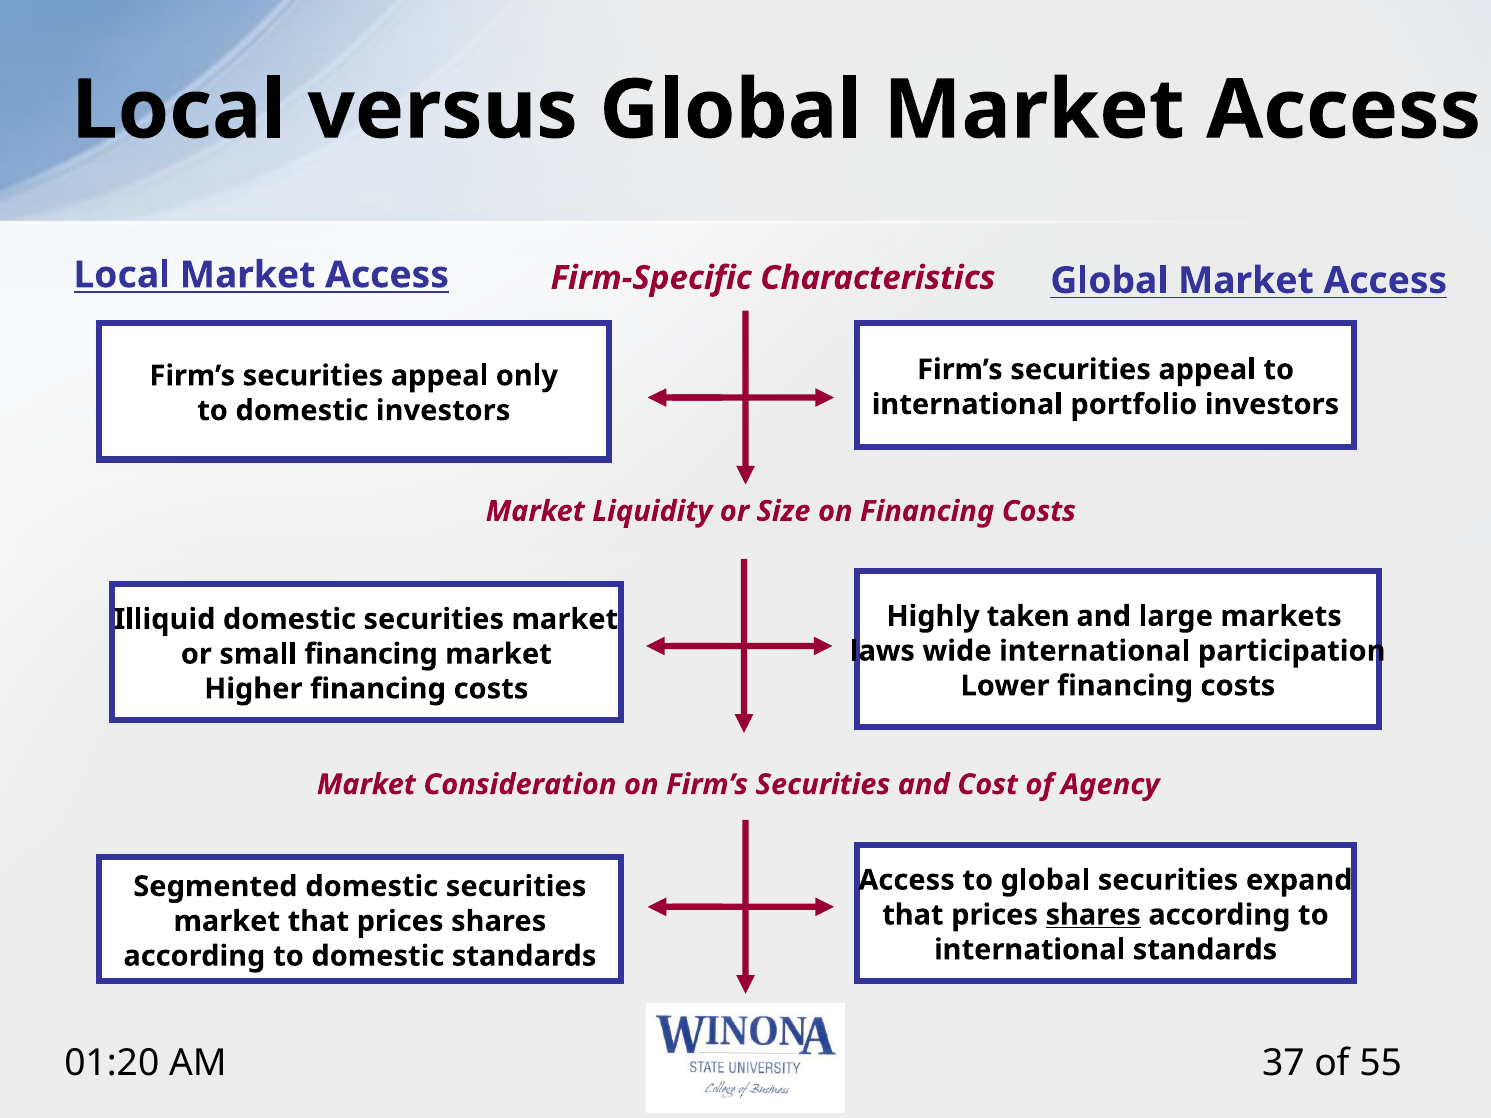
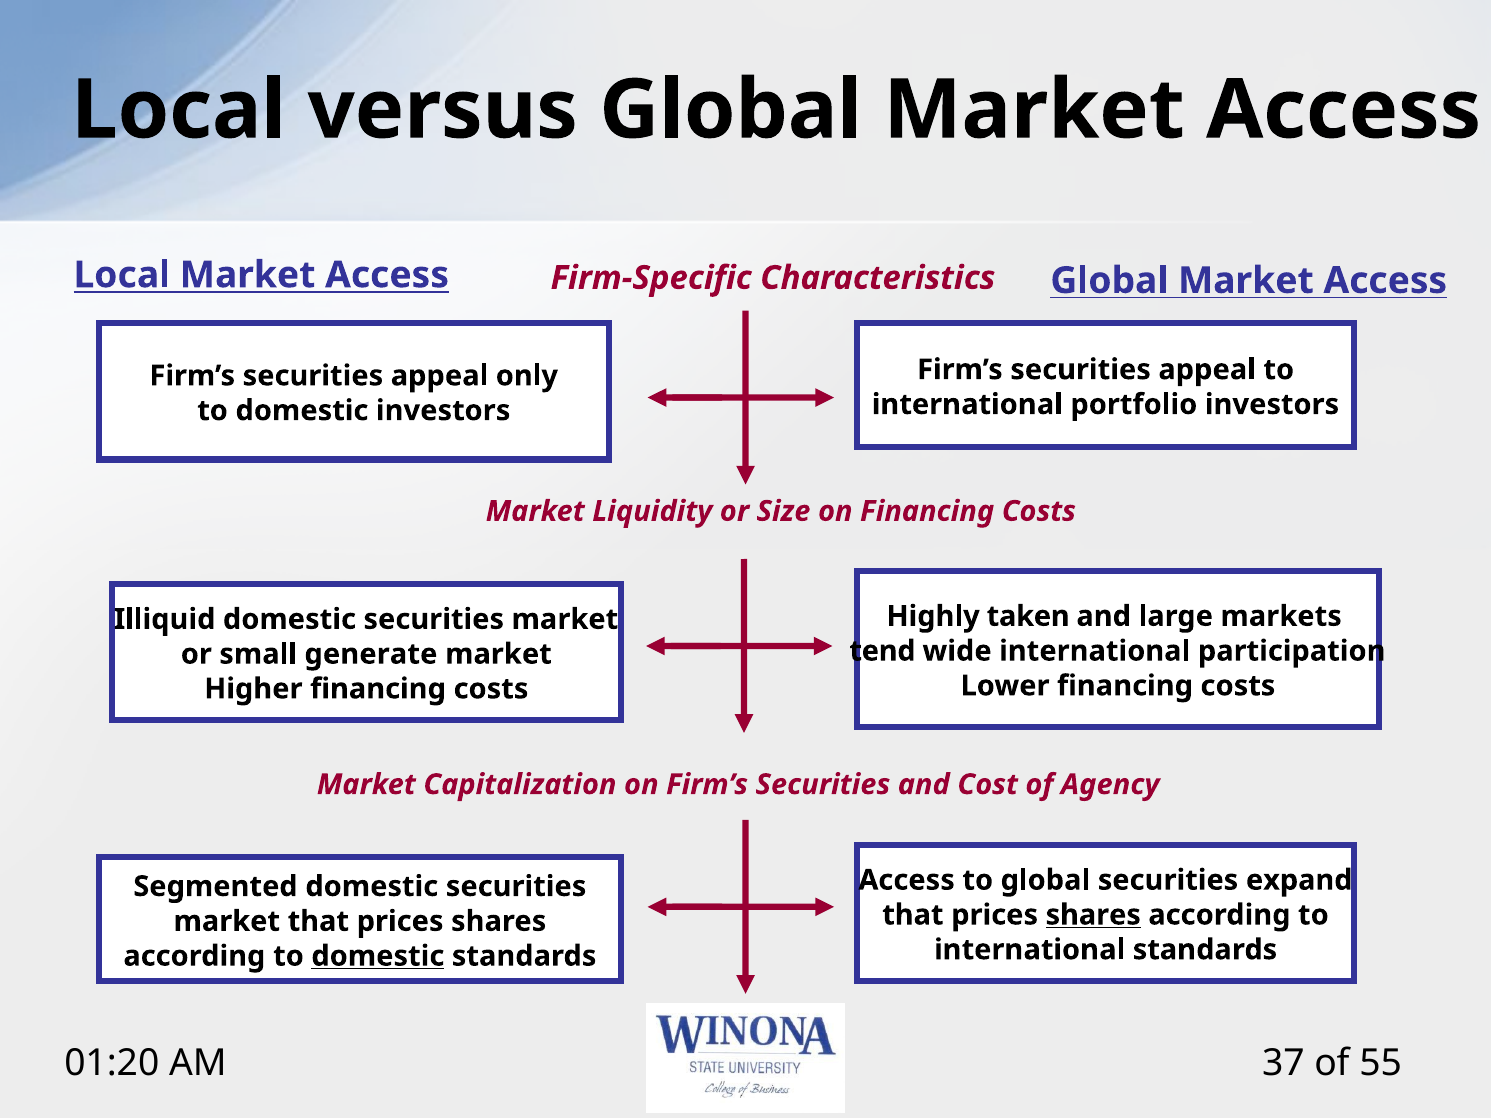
laws: laws -> tend
small financing: financing -> generate
Consideration: Consideration -> Capitalization
domestic at (378, 956) underline: none -> present
